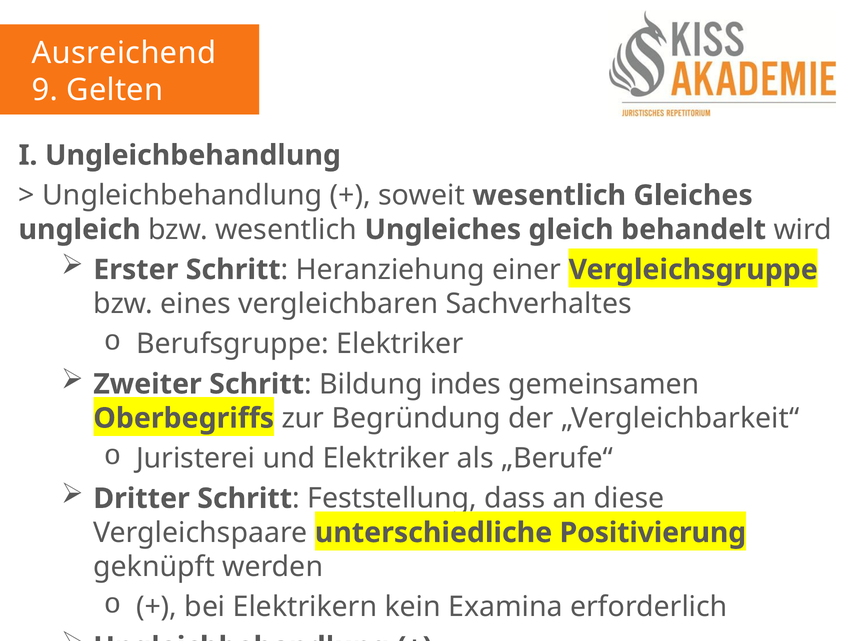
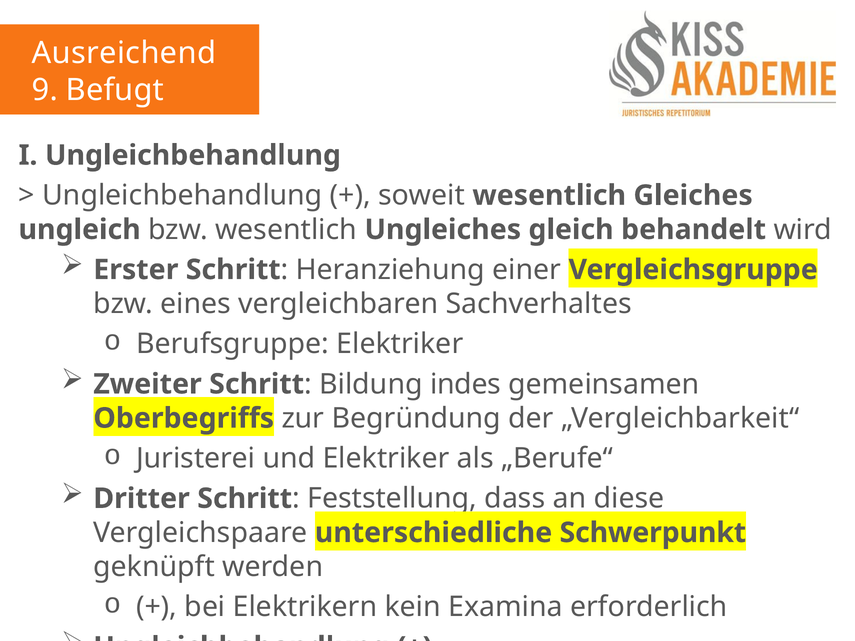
Gelten: Gelten -> Befugt
Positivierung: Positivierung -> Schwerpunkt
